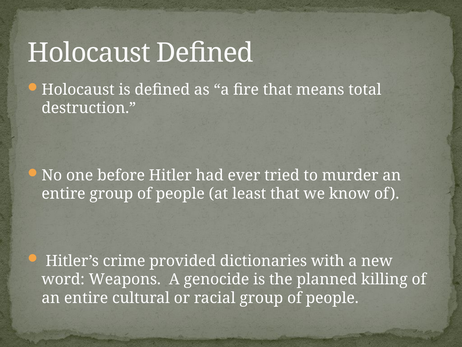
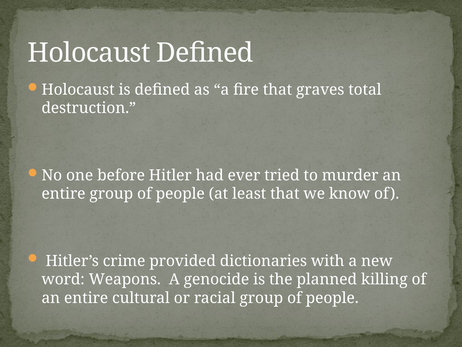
means: means -> graves
